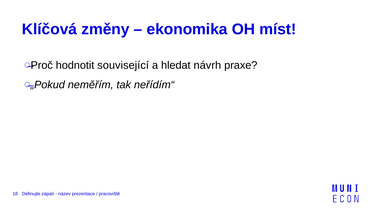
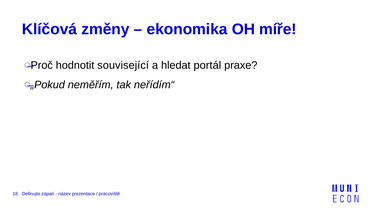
míst: míst -> míře
návrh: návrh -> portál
